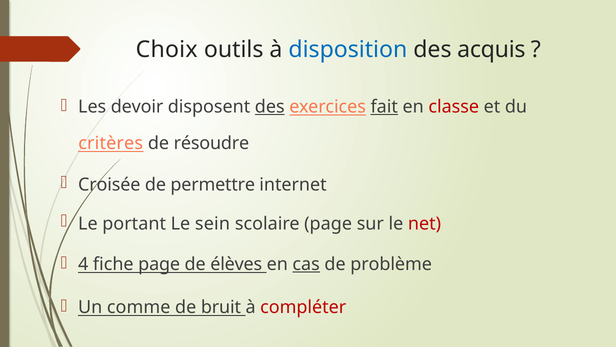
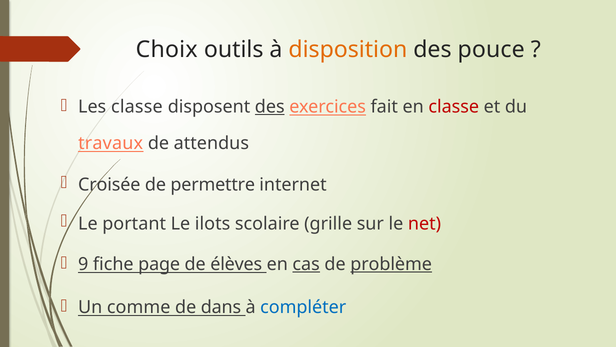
disposition colour: blue -> orange
acquis: acquis -> pouce
Les devoir: devoir -> classe
fait underline: present -> none
critères: critères -> travaux
résoudre: résoudre -> attendus
sein: sein -> ilots
scolaire page: page -> grille
4: 4 -> 9
problème underline: none -> present
bruit: bruit -> dans
compléter colour: red -> blue
